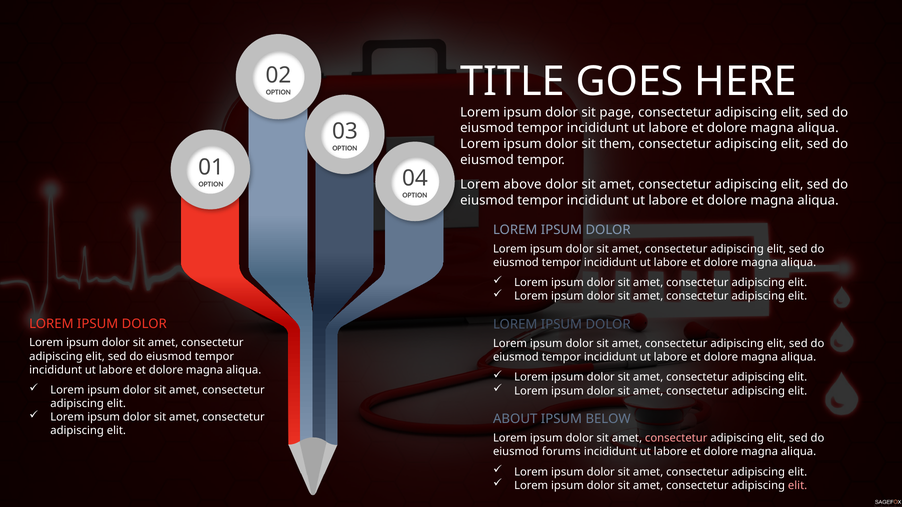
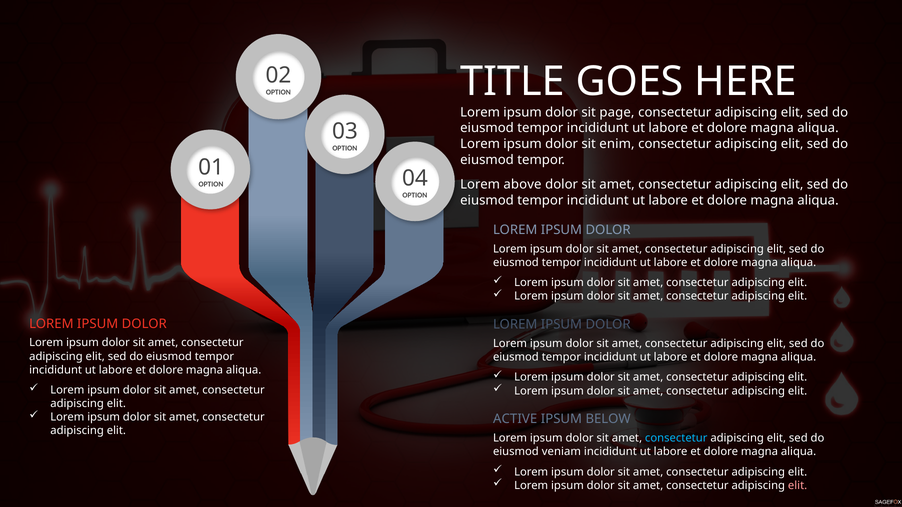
them: them -> enim
ABOUT: ABOUT -> ACTIVE
consectetur at (676, 438) colour: pink -> light blue
forums: forums -> veniam
